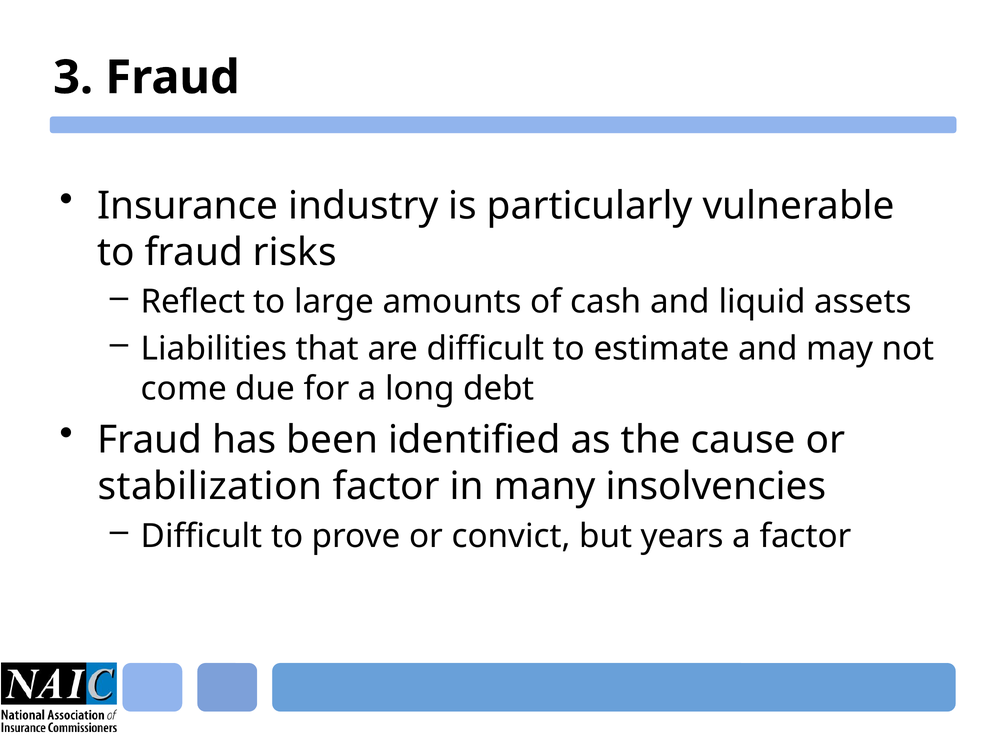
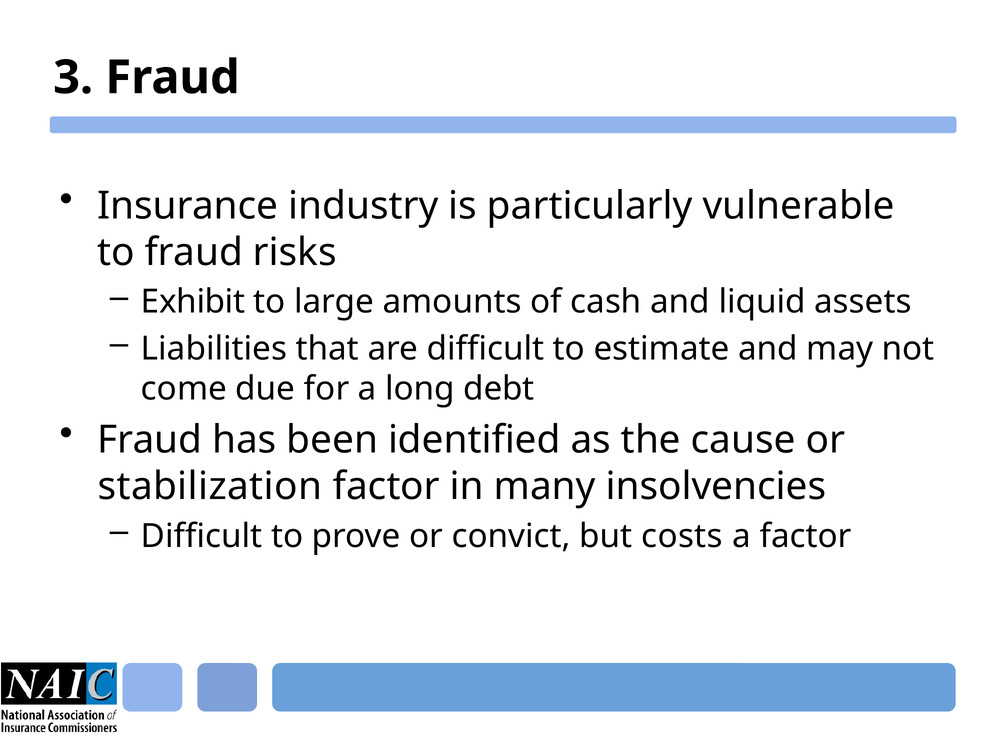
Reflect: Reflect -> Exhibit
years: years -> costs
